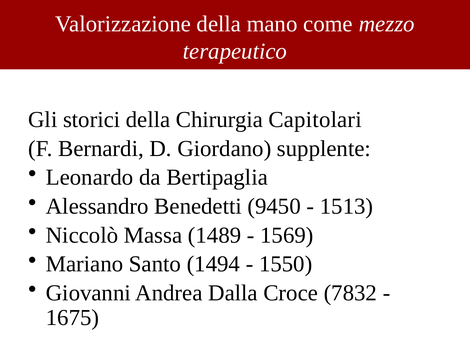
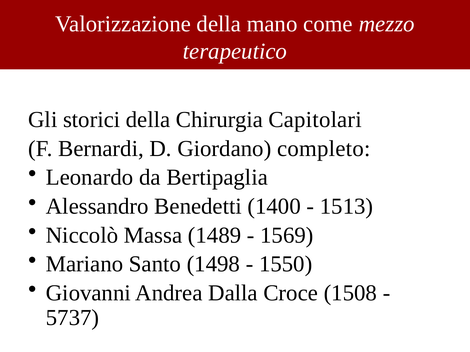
supplente: supplente -> completo
9450: 9450 -> 1400
1494: 1494 -> 1498
7832: 7832 -> 1508
1675: 1675 -> 5737
